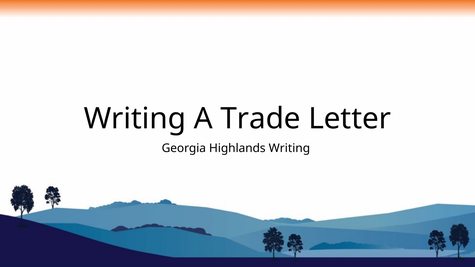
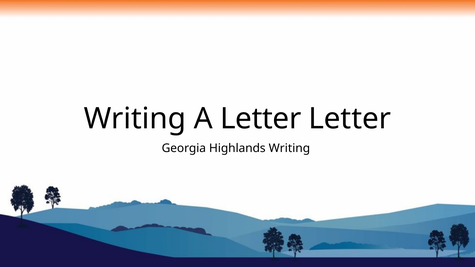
A Trade: Trade -> Letter
